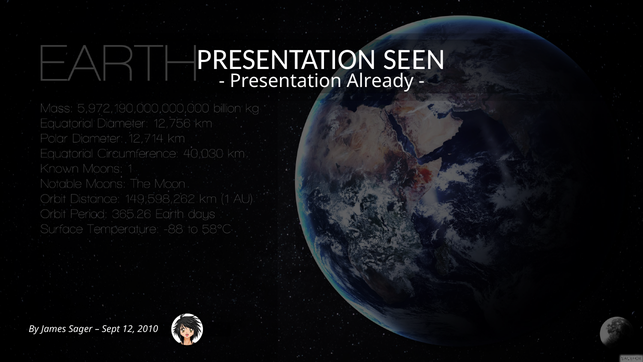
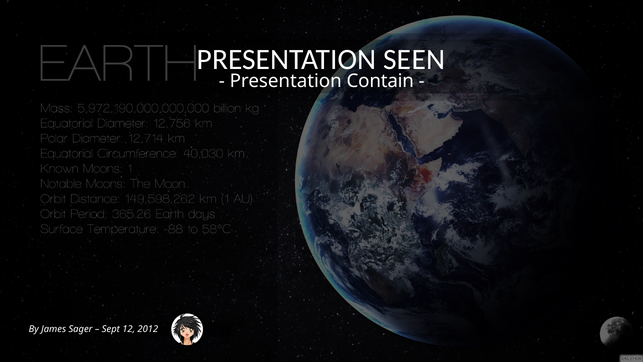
Already: Already -> Contain
2010: 2010 -> 2012
